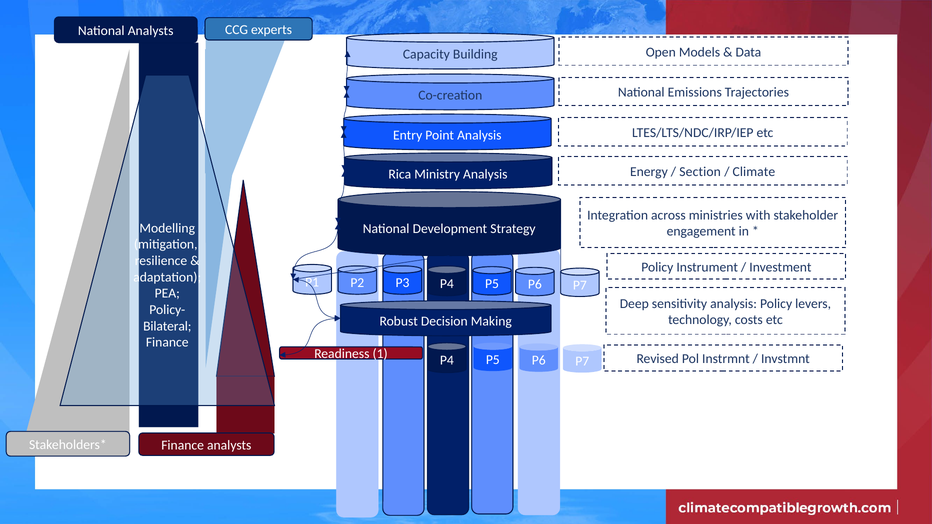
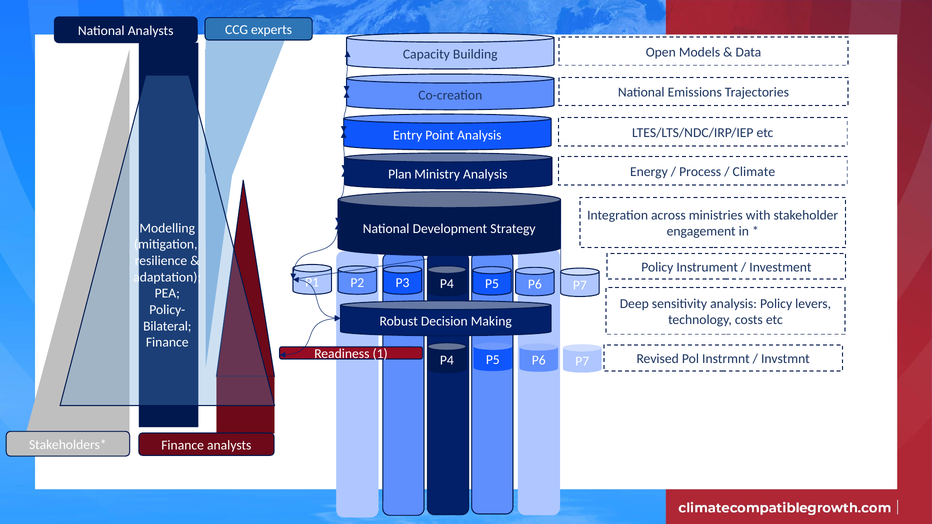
Section: Section -> Process
Rica: Rica -> Plan
